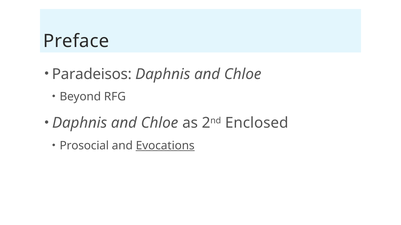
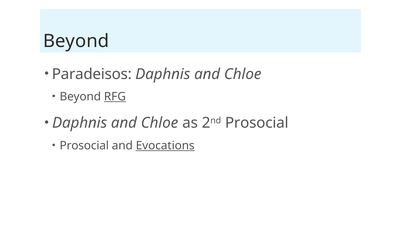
Preface at (76, 41): Preface -> Beyond
RFG underline: none -> present
2nd Enclosed: Enclosed -> Prosocial
